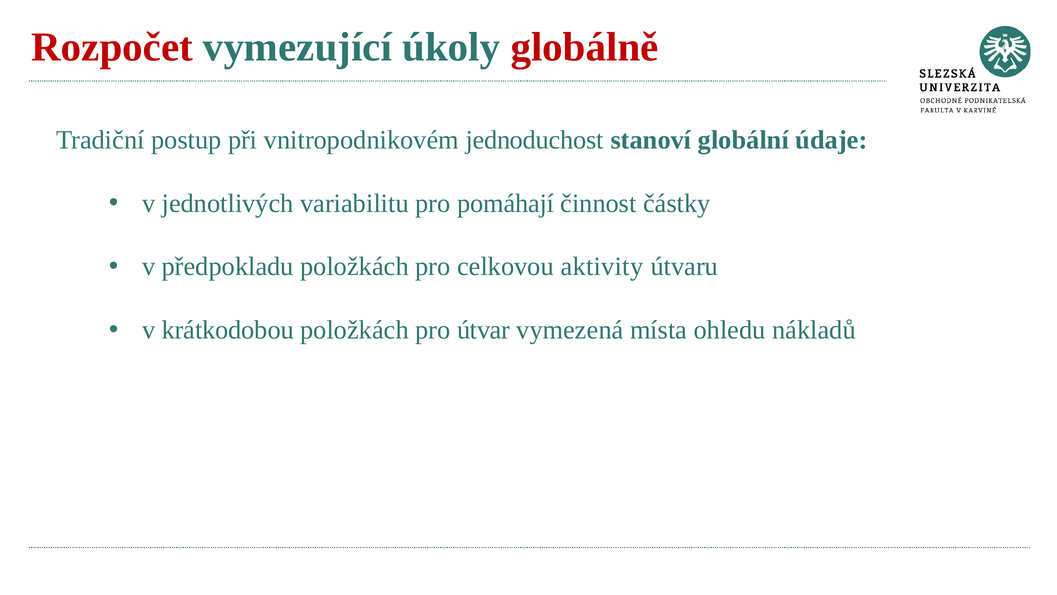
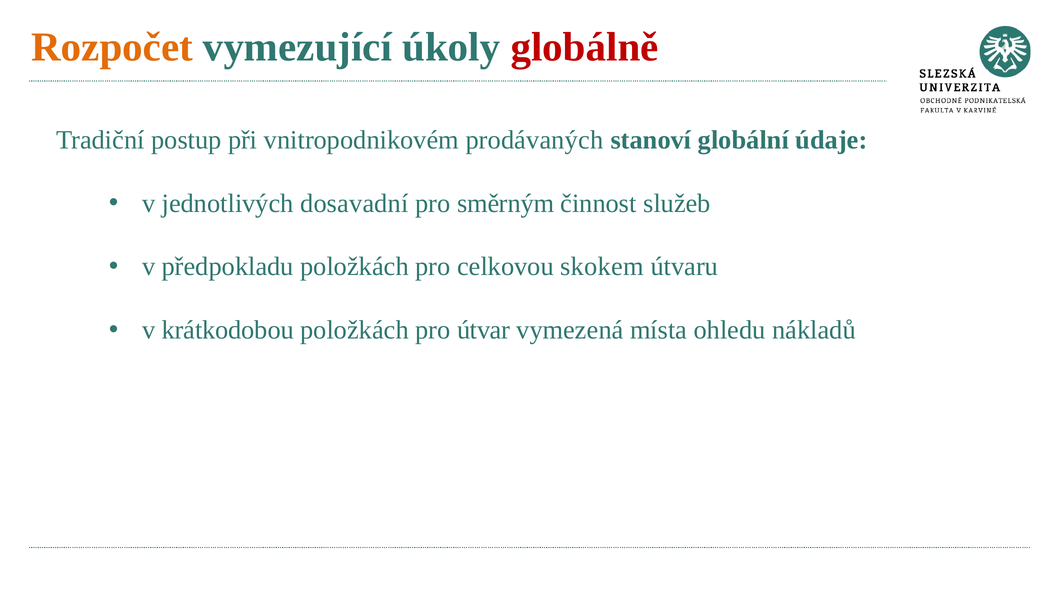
Rozpočet colour: red -> orange
jednoduchost: jednoduchost -> prodávaných
variabilitu: variabilitu -> dosavadní
pomáhají: pomáhají -> směrným
částky: částky -> služeb
aktivity: aktivity -> skokem
